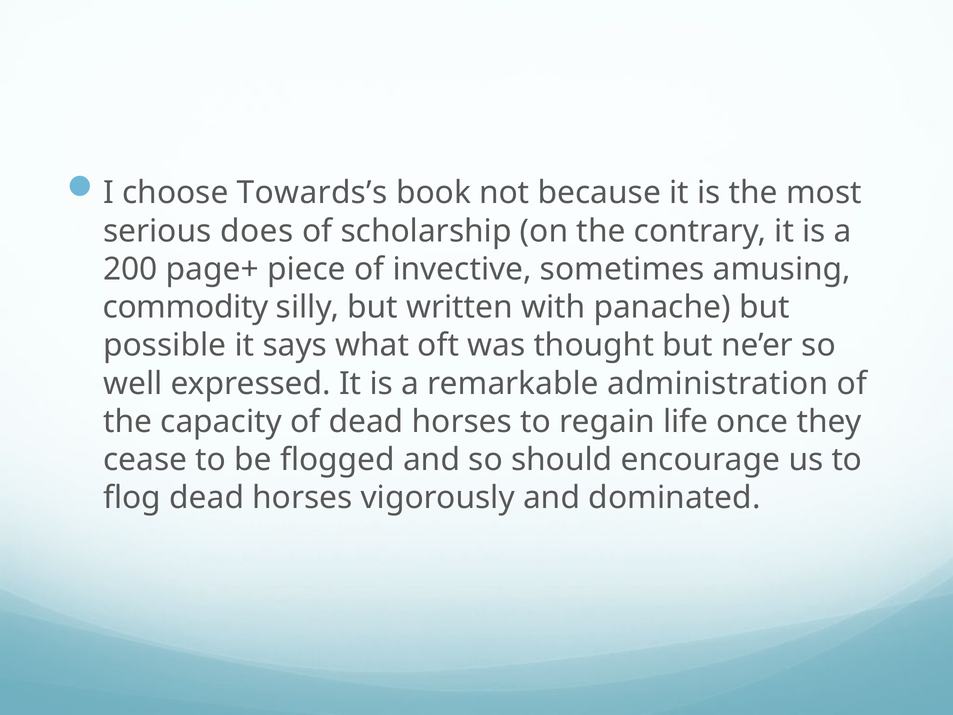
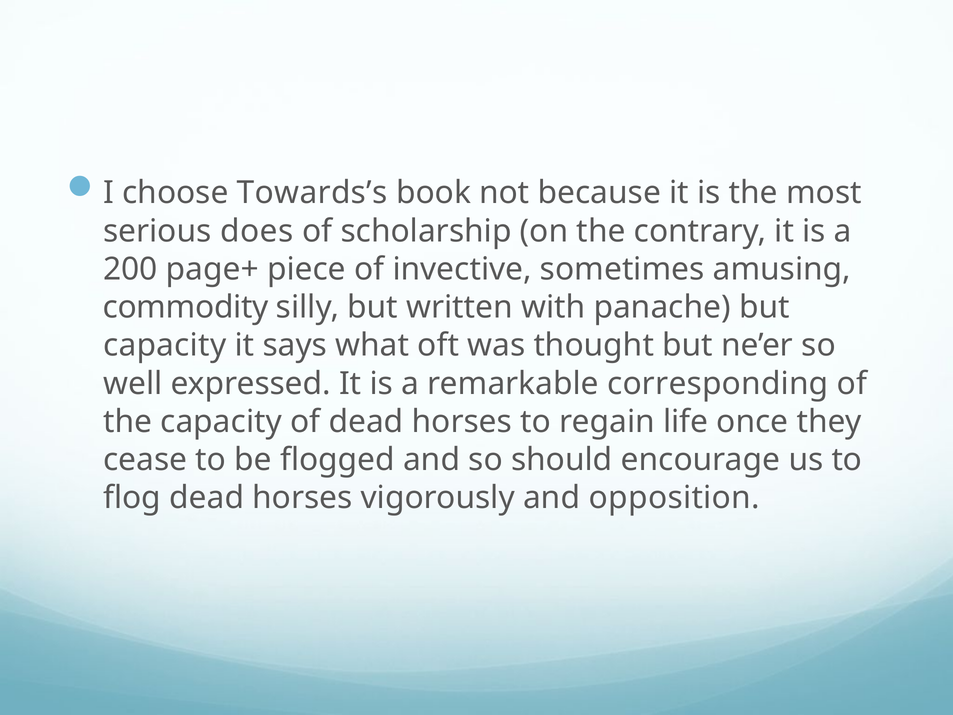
possible at (165, 345): possible -> capacity
administration: administration -> corresponding
dominated: dominated -> opposition
